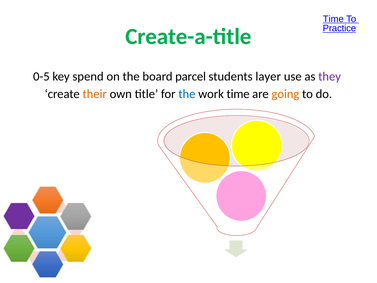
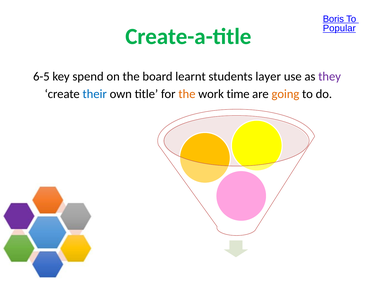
Time at (333, 19): Time -> Boris
Practice: Practice -> Popular
0-5: 0-5 -> 6-5
parcel: parcel -> learnt
their colour: orange -> blue
the at (187, 94) colour: blue -> orange
